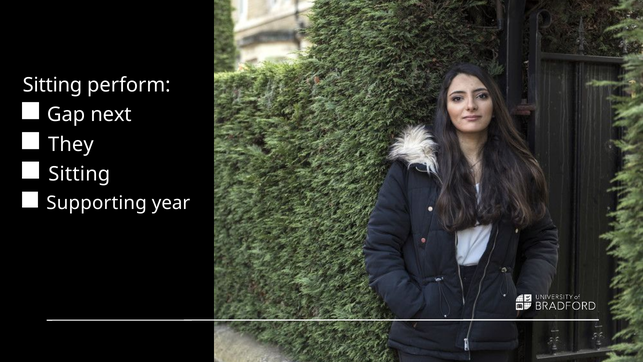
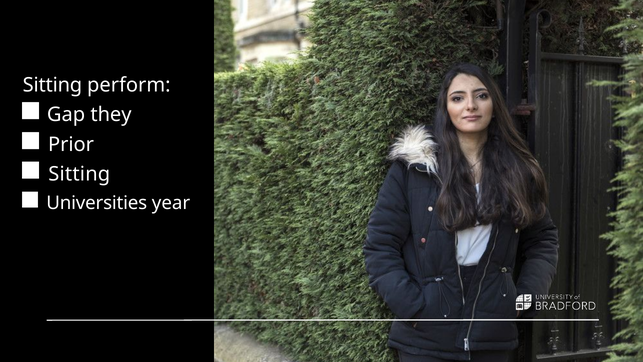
next: next -> they
They: They -> Prior
Supporting: Supporting -> Universities
